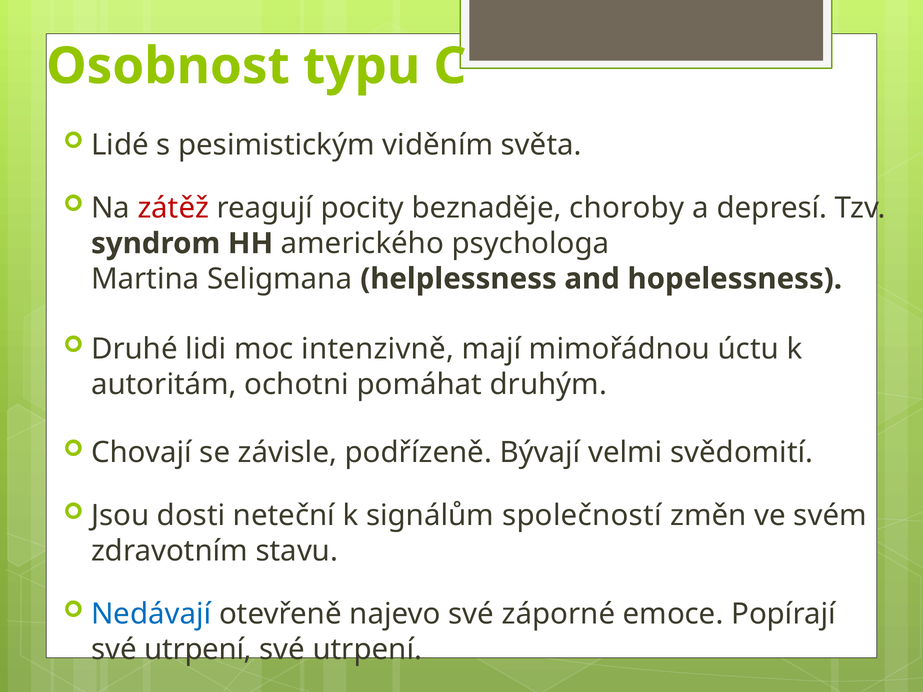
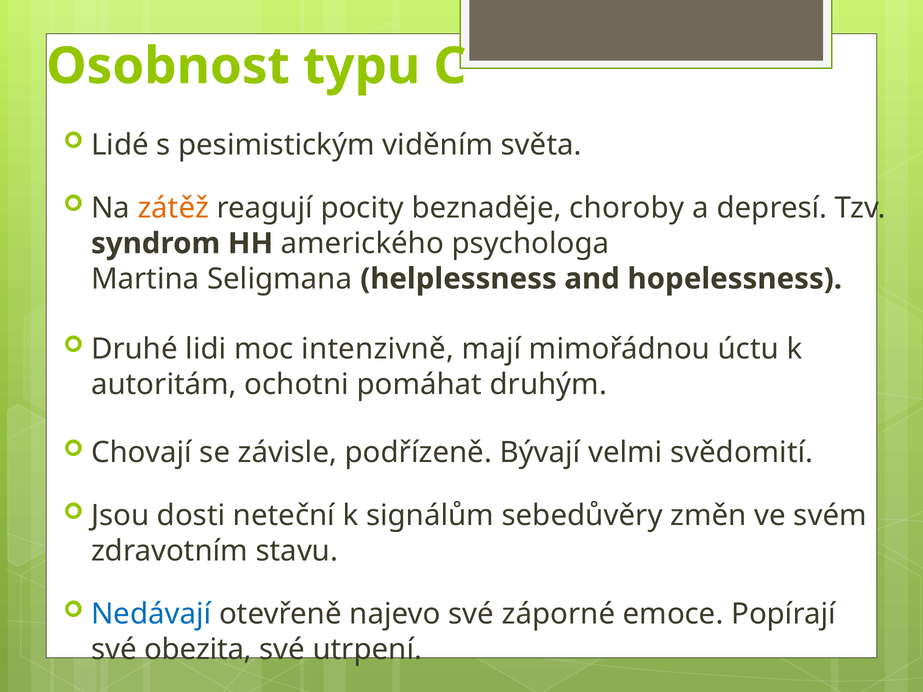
zátěž colour: red -> orange
společností: společností -> sebedůvěry
utrpení at (198, 650): utrpení -> obezita
